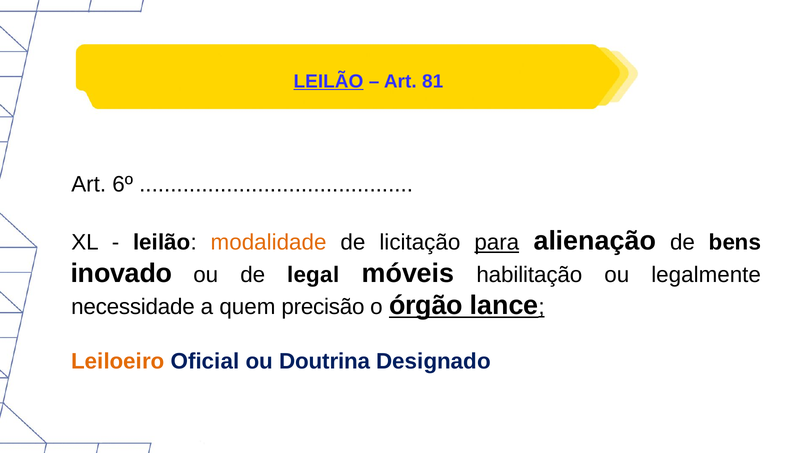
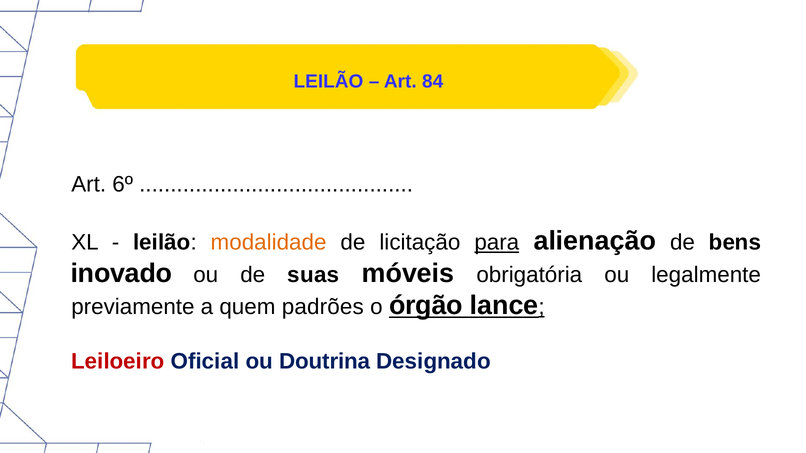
LEILÃO at (328, 81) underline: present -> none
81: 81 -> 84
legal: legal -> suas
habilitação: habilitação -> obrigatória
necessidade: necessidade -> previamente
precisão: precisão -> padrões
Leiloeiro colour: orange -> red
